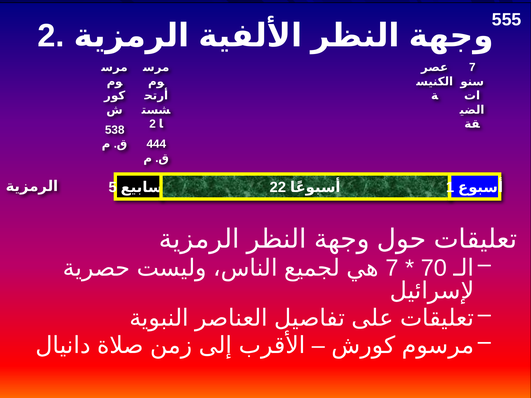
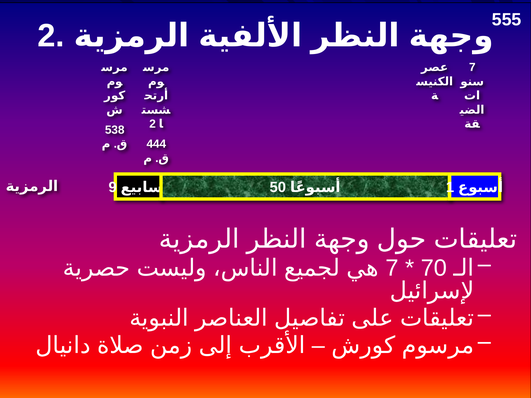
5: 5 -> 9
22: 22 -> 50
